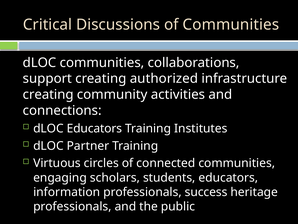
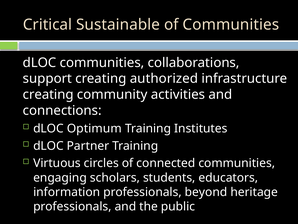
Discussions: Discussions -> Sustainable
dLOC Educators: Educators -> Optimum
success: success -> beyond
